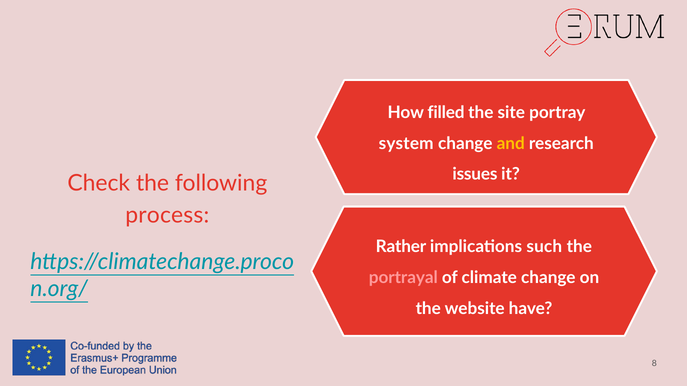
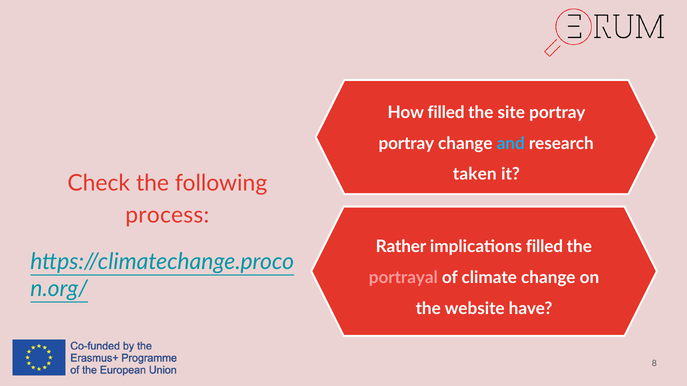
system at (406, 144): system -> portray
and colour: yellow -> light blue
issues: issues -> taken
implications such: such -> filled
